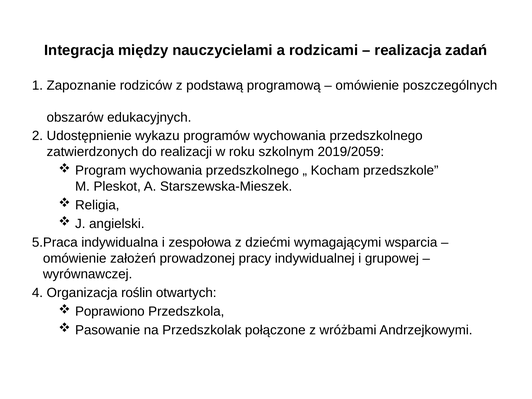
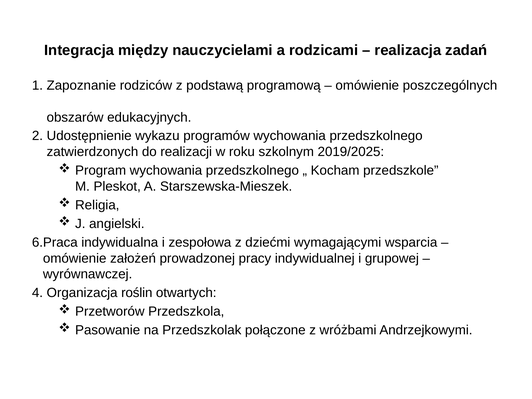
2019/2059: 2019/2059 -> 2019/2025
5.Praca: 5.Praca -> 6.Praca
Poprawiono: Poprawiono -> Przetworów
